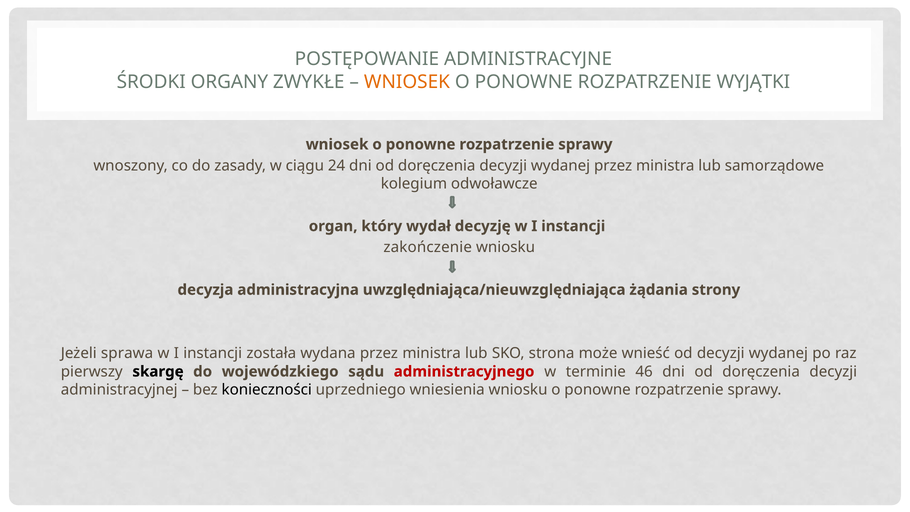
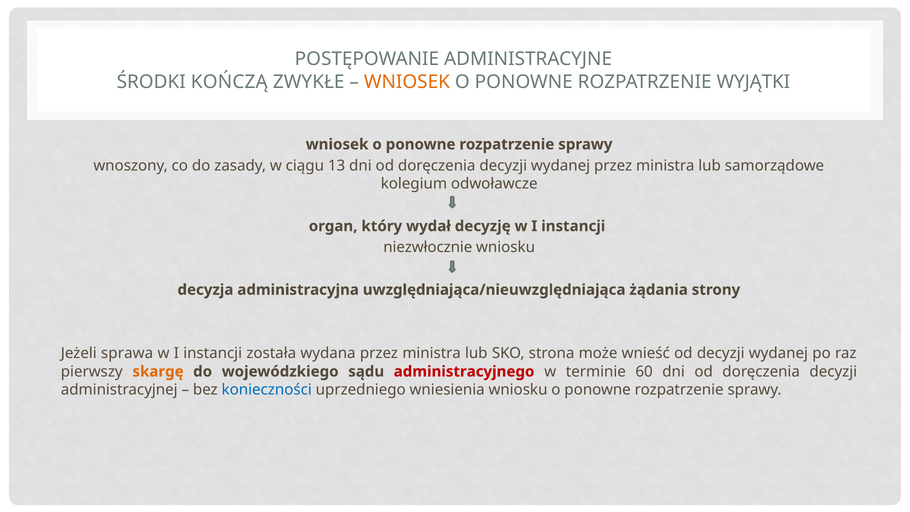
ORGANY: ORGANY -> KOŃCZĄ
24: 24 -> 13
zakończenie: zakończenie -> niezwłocznie
skargę colour: black -> orange
46: 46 -> 60
konieczności colour: black -> blue
